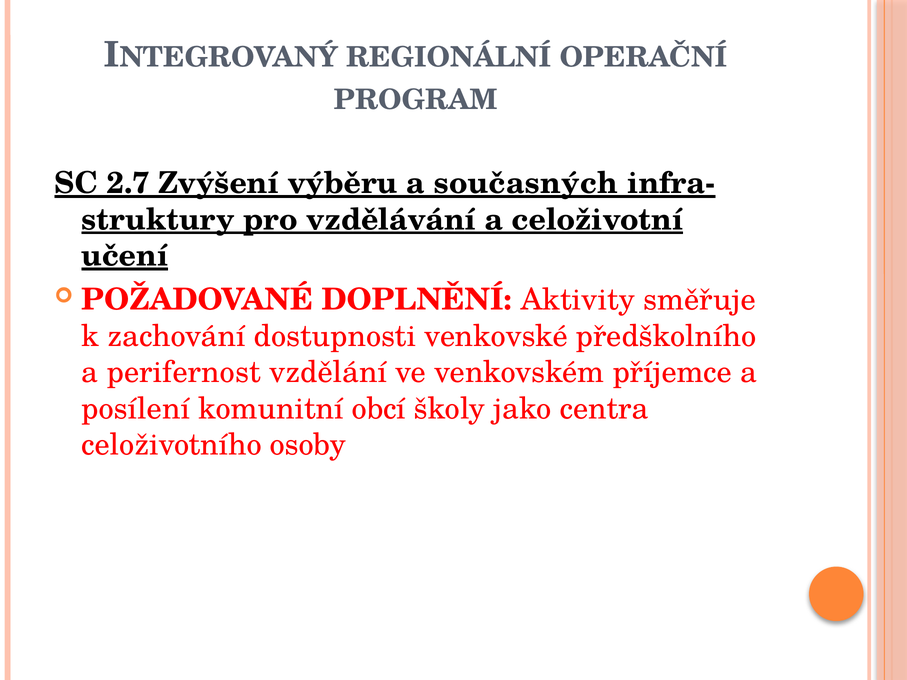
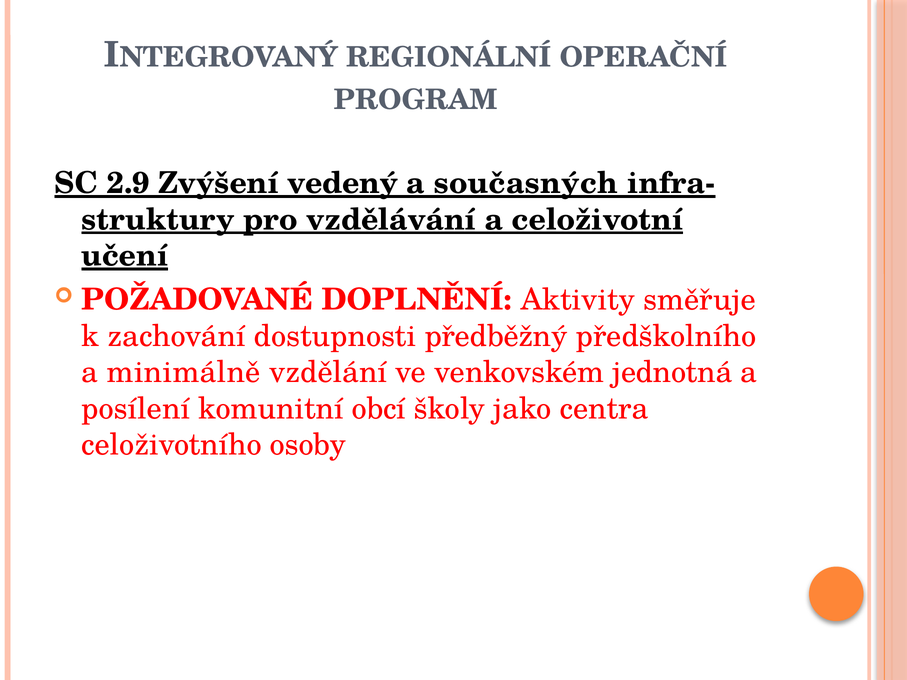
2.7: 2.7 -> 2.9
výběru: výběru -> vedený
venkovské: venkovské -> předběžný
perifernost: perifernost -> minimálně
příjemce: příjemce -> jednotná
